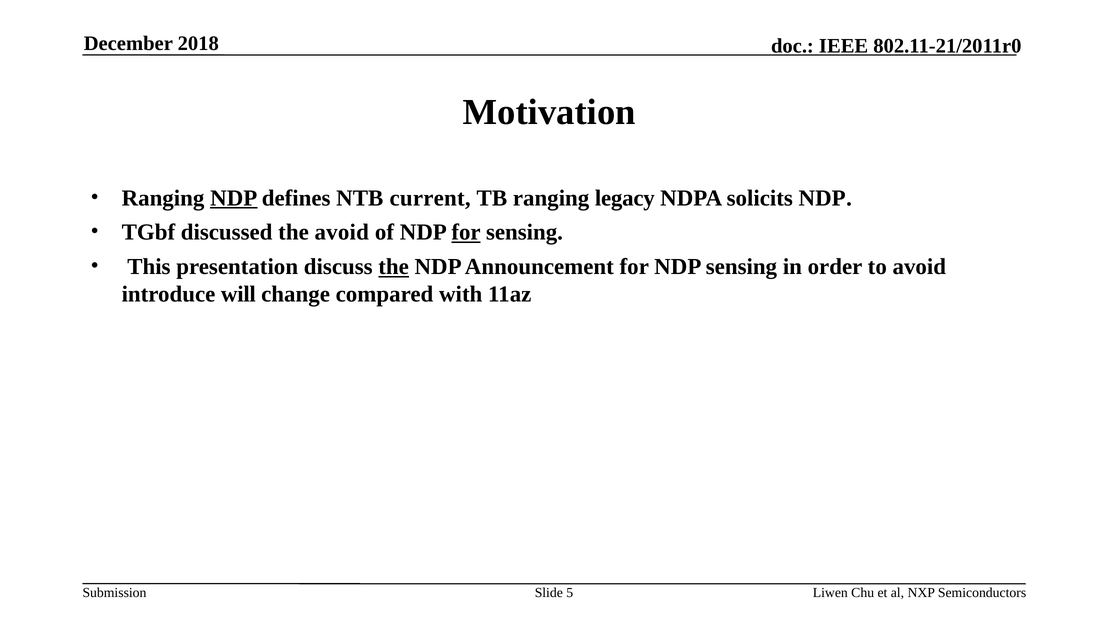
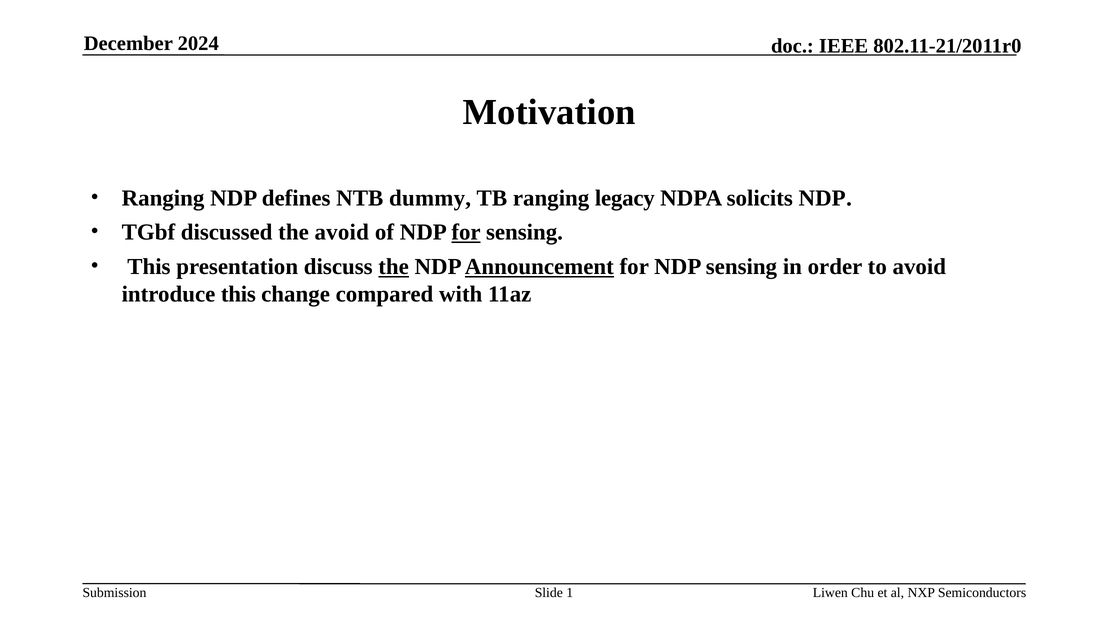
2018: 2018 -> 2024
NDP at (234, 198) underline: present -> none
current: current -> dummy
Announcement underline: none -> present
introduce will: will -> this
5: 5 -> 1
